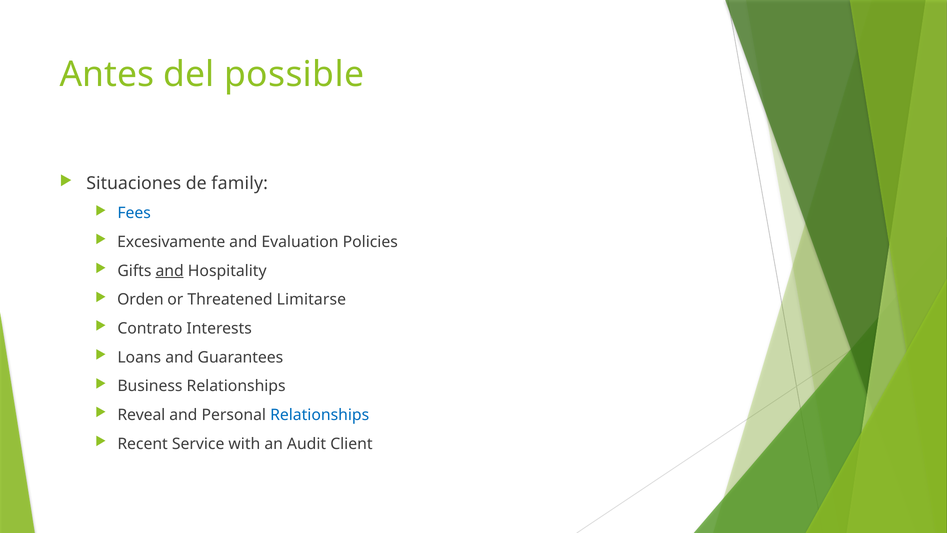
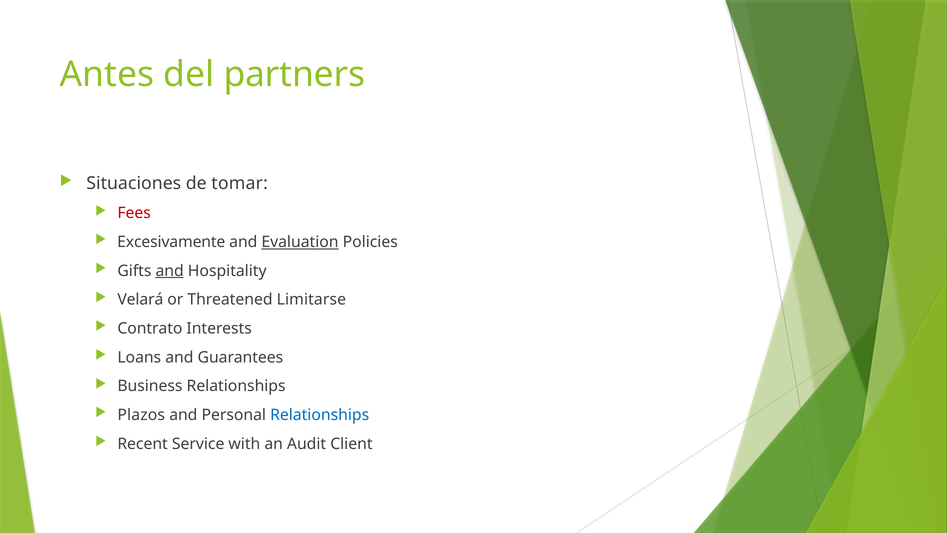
possible: possible -> partners
family: family -> tomar
Fees colour: blue -> red
Evaluation underline: none -> present
Orden: Orden -> Velará
Reveal: Reveal -> Plazos
